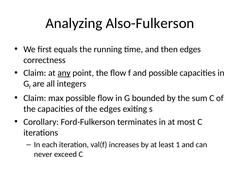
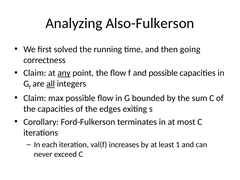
equals: equals -> solved
then edges: edges -> going
all underline: none -> present
